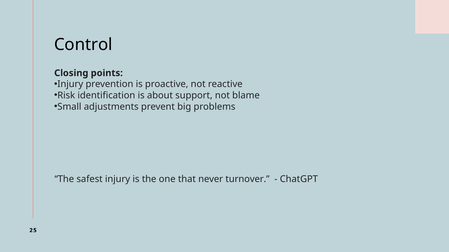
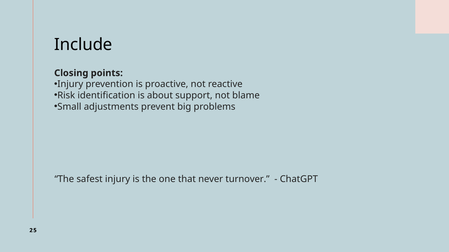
Control: Control -> Include
